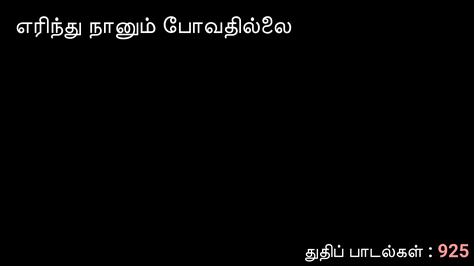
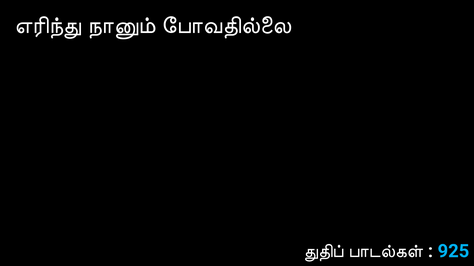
925 colour: pink -> light blue
